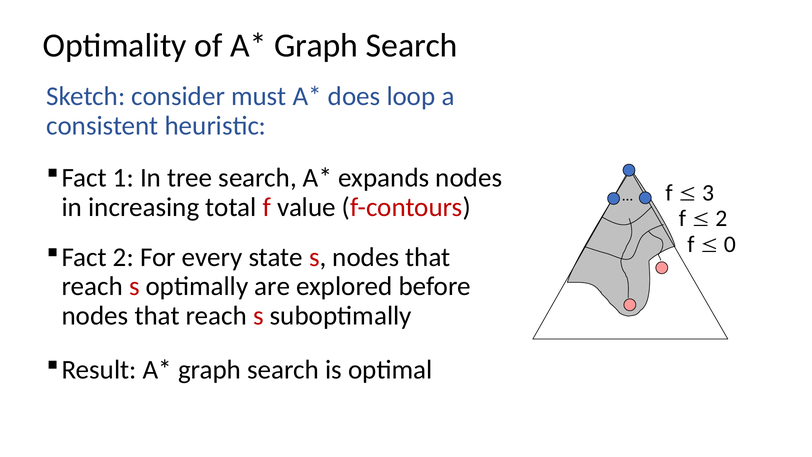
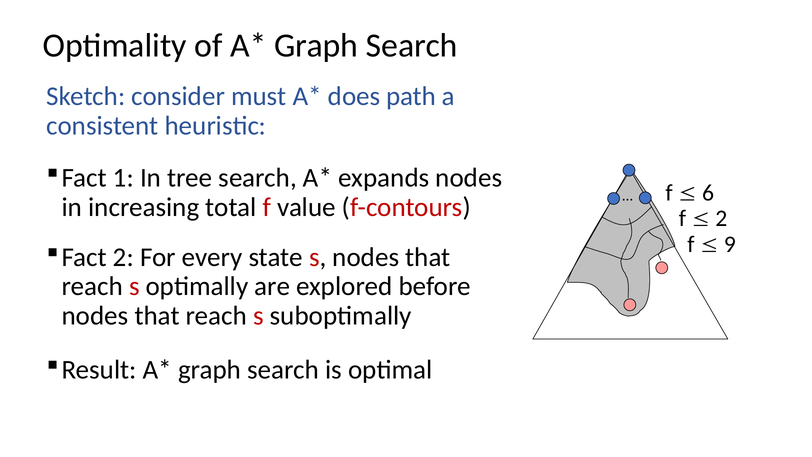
loop: loop -> path
3: 3 -> 6
0: 0 -> 9
